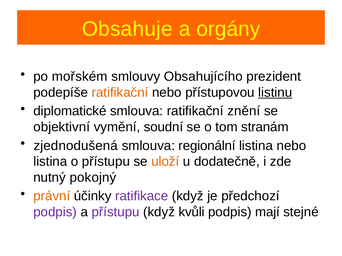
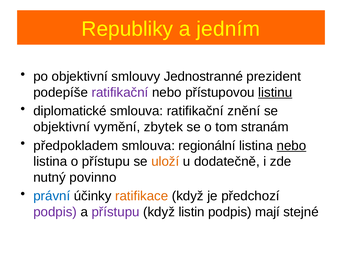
Obsahuje: Obsahuje -> Republiky
orgány: orgány -> jedním
po mořském: mořském -> objektivní
Obsahujícího: Obsahujícího -> Jednostranné
ratifikační at (120, 93) colour: orange -> purple
soudní: soudní -> zbytek
zjednodušená: zjednodušená -> předpokladem
nebo at (291, 146) underline: none -> present
pokojný: pokojný -> povinno
právní colour: orange -> blue
ratifikace colour: purple -> orange
kvůli: kvůli -> listin
